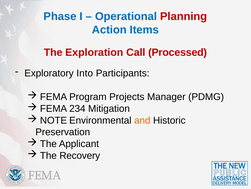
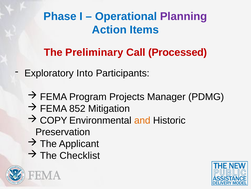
Planning colour: red -> purple
Exploration: Exploration -> Preliminary
234: 234 -> 852
NOTE: NOTE -> COPY
Recovery: Recovery -> Checklist
